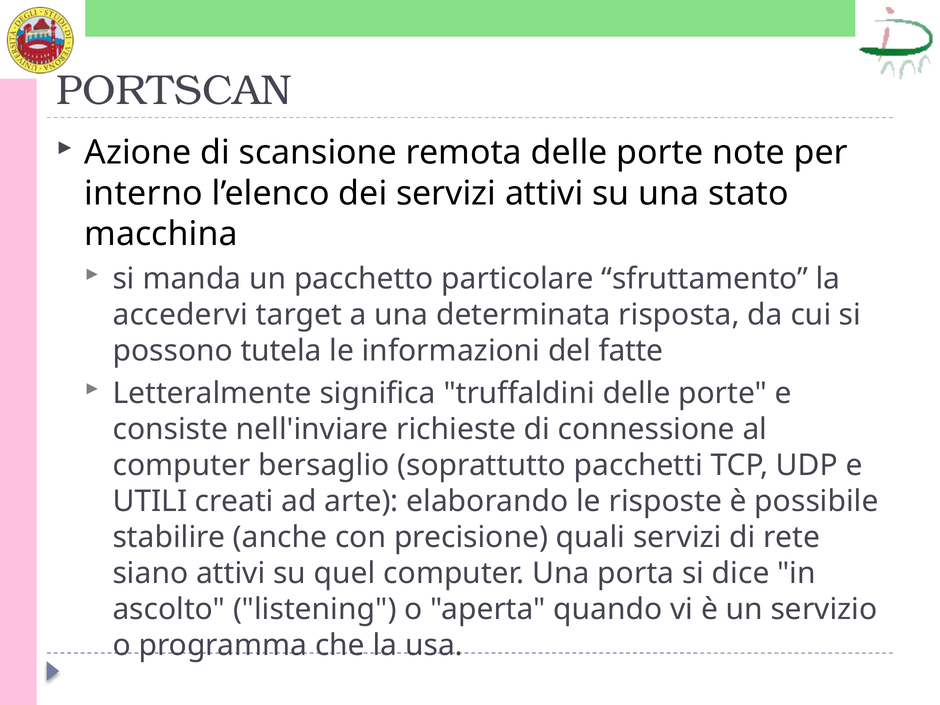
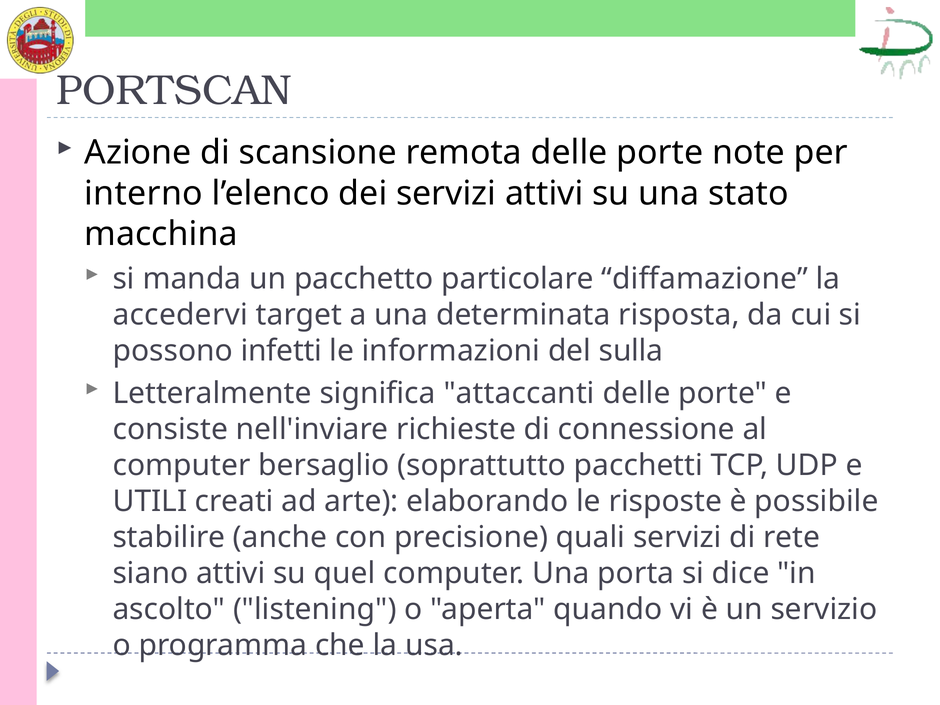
sfruttamento: sfruttamento -> diffamazione
tutela: tutela -> infetti
fatte: fatte -> sulla
truffaldini: truffaldini -> attaccanti
